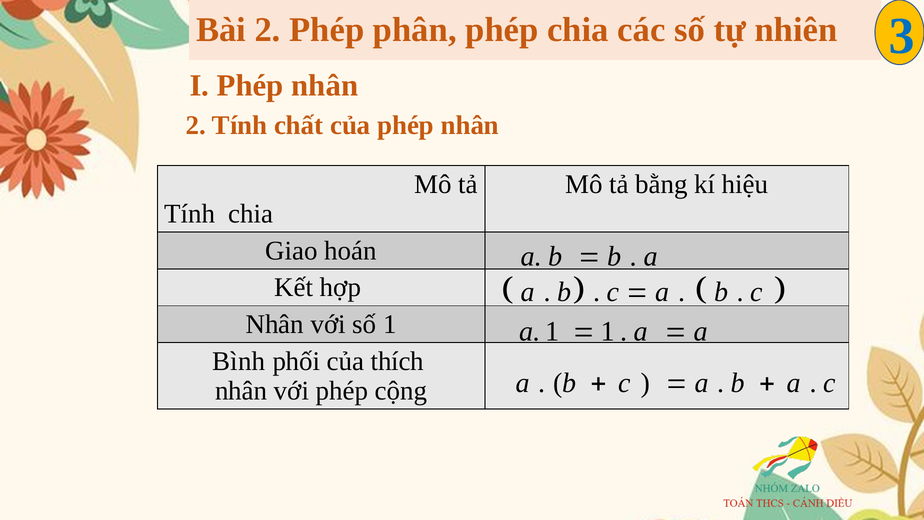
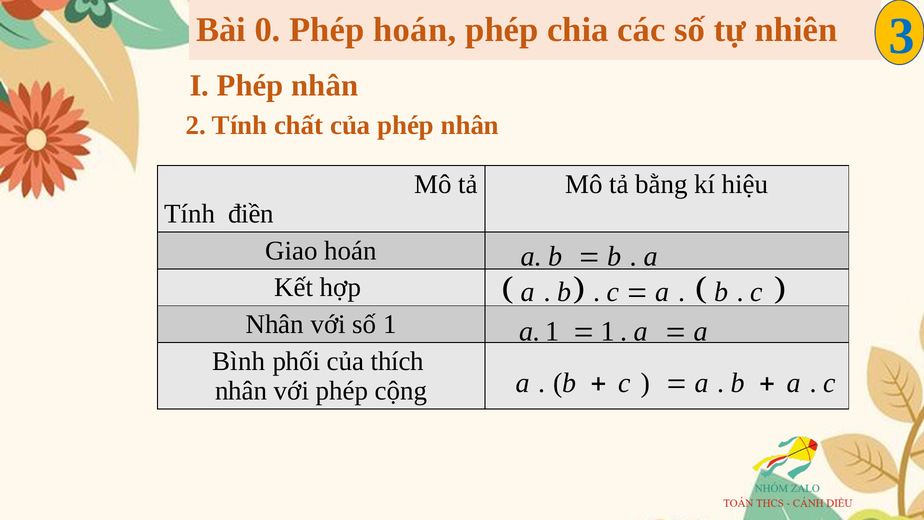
Bài 2: 2 -> 0
Phép phân: phân -> hoán
Tính chia: chia -> điền
